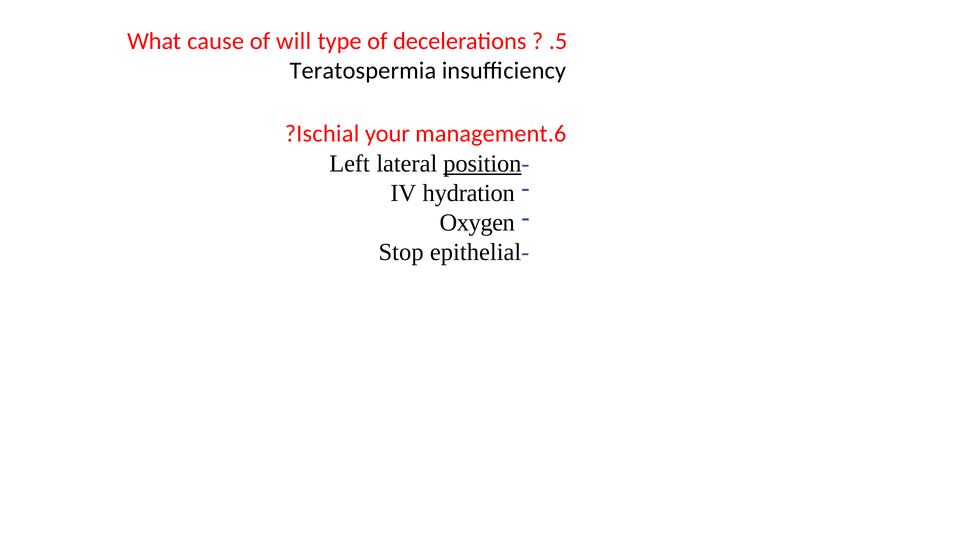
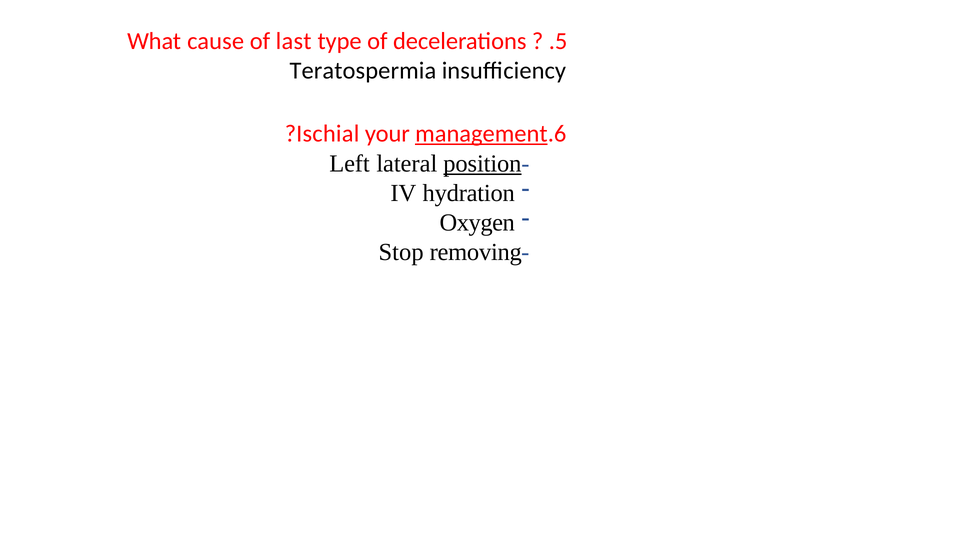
will: will -> last
management underline: none -> present
epithelial: epithelial -> removing
